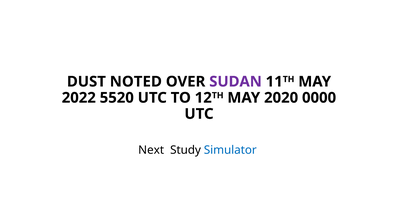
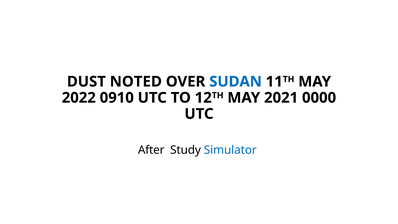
SUDAN colour: purple -> blue
5520: 5520 -> 0910
2020: 2020 -> 2021
Next: Next -> After
